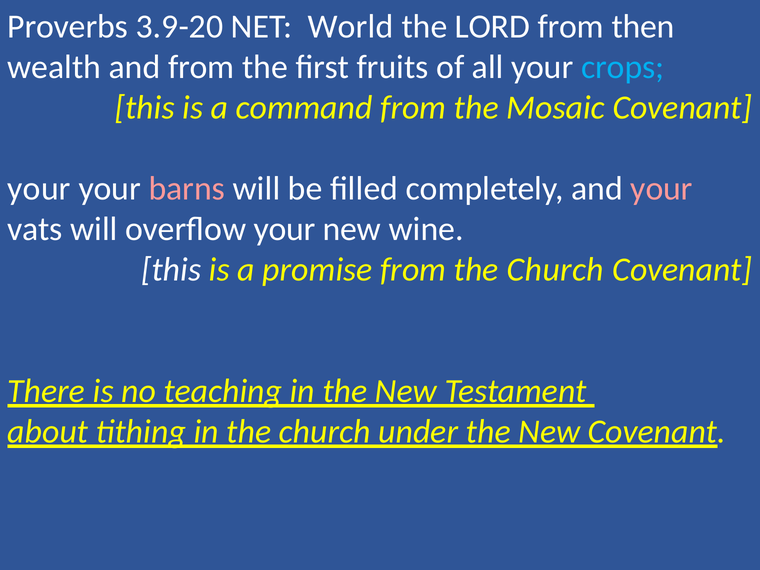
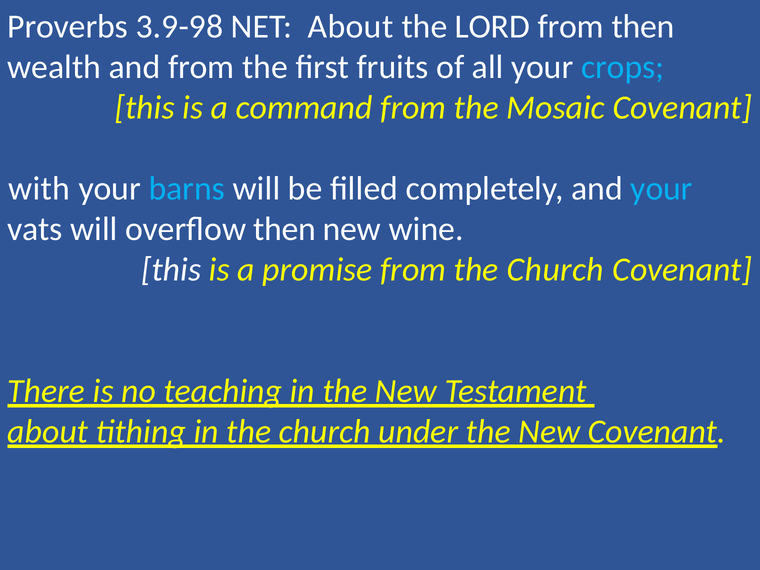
3.9-20: 3.9-20 -> 3.9-98
NET World: World -> About
your at (39, 189): your -> with
barns colour: pink -> light blue
your at (662, 189) colour: pink -> light blue
overflow your: your -> then
